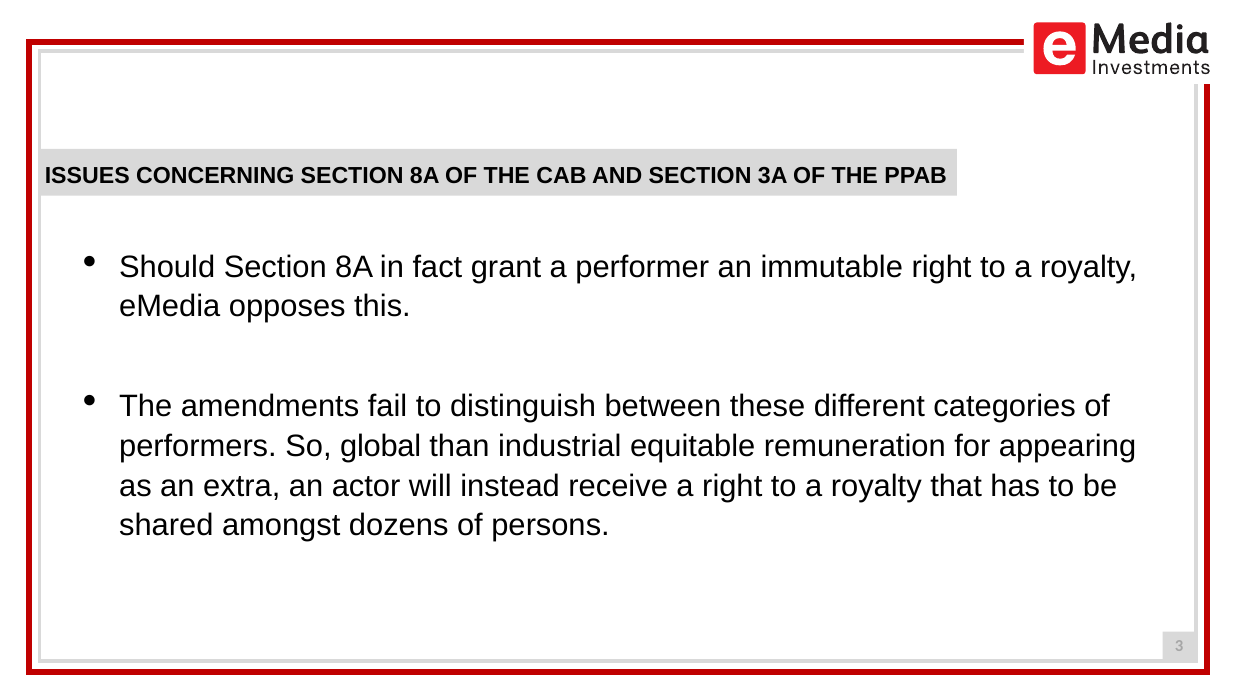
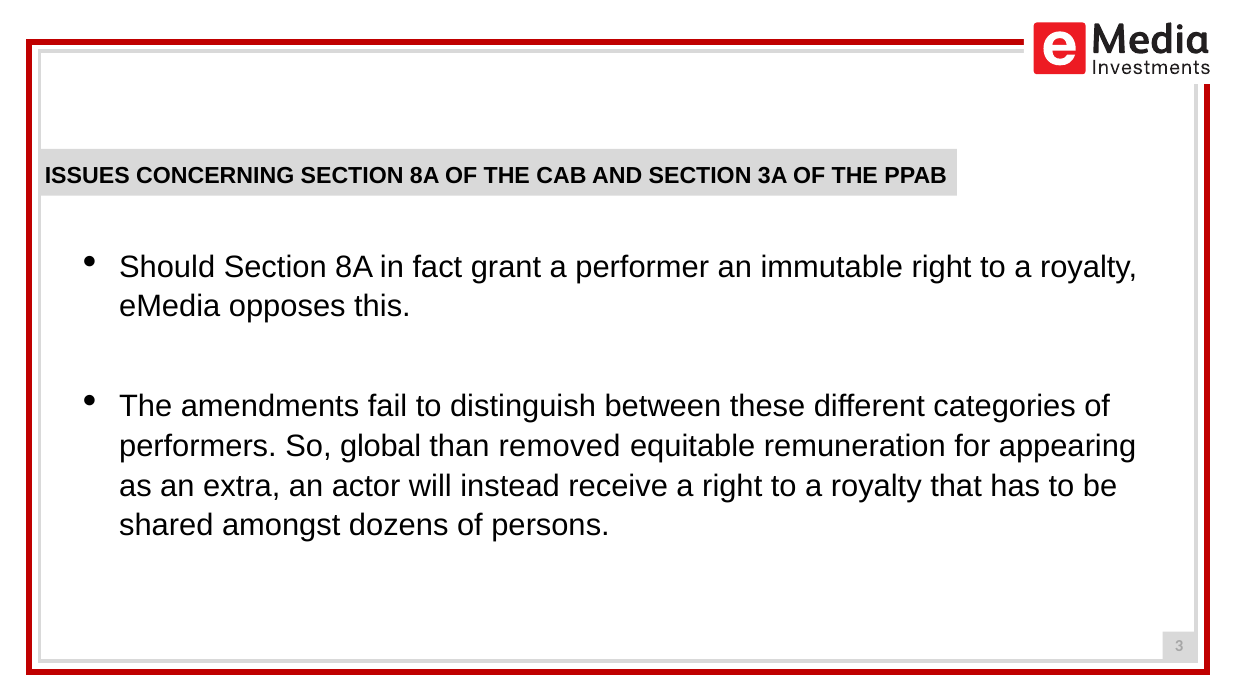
industrial: industrial -> removed
